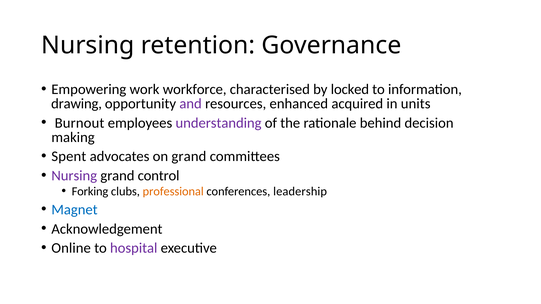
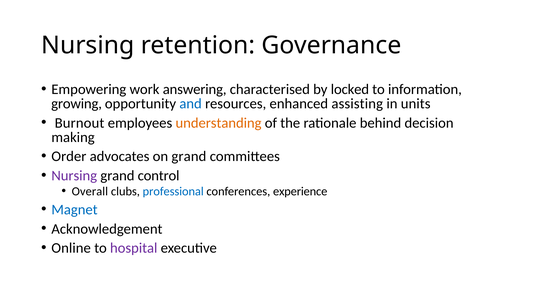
workforce: workforce -> answering
drawing: drawing -> growing
and colour: purple -> blue
acquired: acquired -> assisting
understanding colour: purple -> orange
Spent: Spent -> Order
Forking: Forking -> Overall
professional colour: orange -> blue
leadership: leadership -> experience
